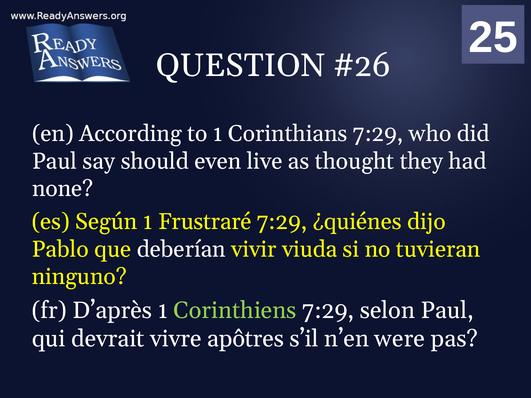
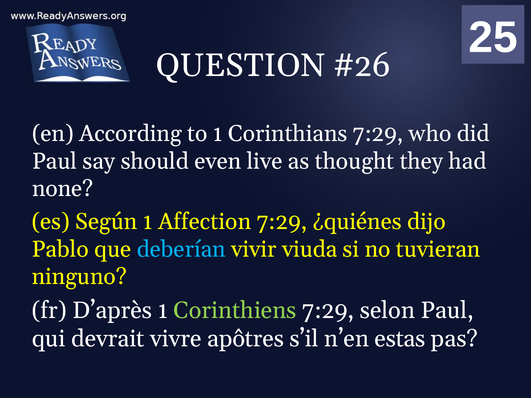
Frustraré: Frustraré -> Affection
deberían colour: white -> light blue
were: were -> estas
